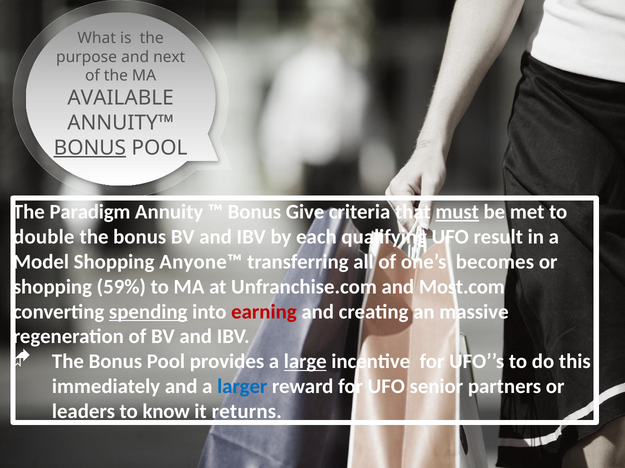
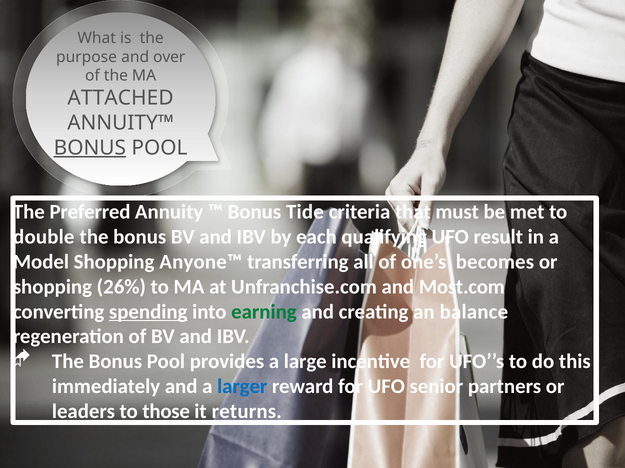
next: next -> over
AVAILABLE: AVAILABLE -> ATTACHED
Paradigm: Paradigm -> Preferred
Give: Give -> Tide
must underline: present -> none
59%: 59% -> 26%
earning colour: red -> green
massive: massive -> balance
large underline: present -> none
know: know -> those
